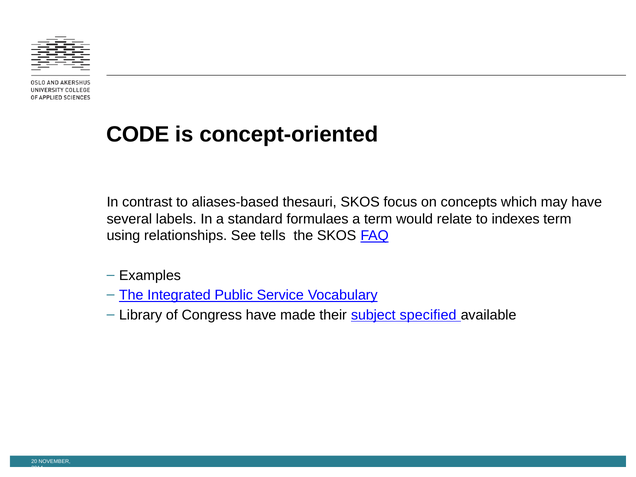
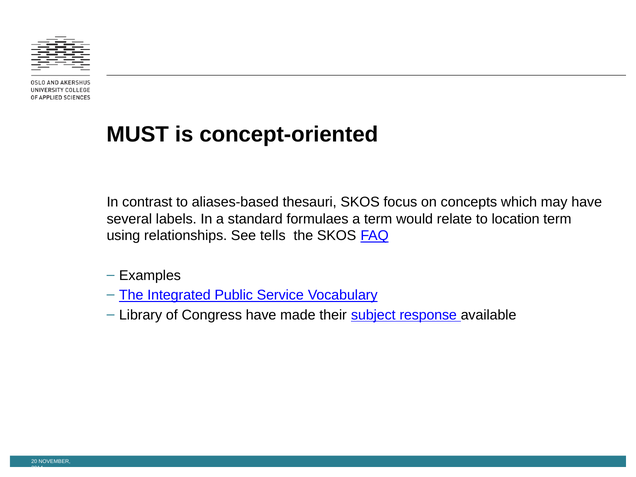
CODE: CODE -> MUST
indexes: indexes -> location
specified: specified -> response
